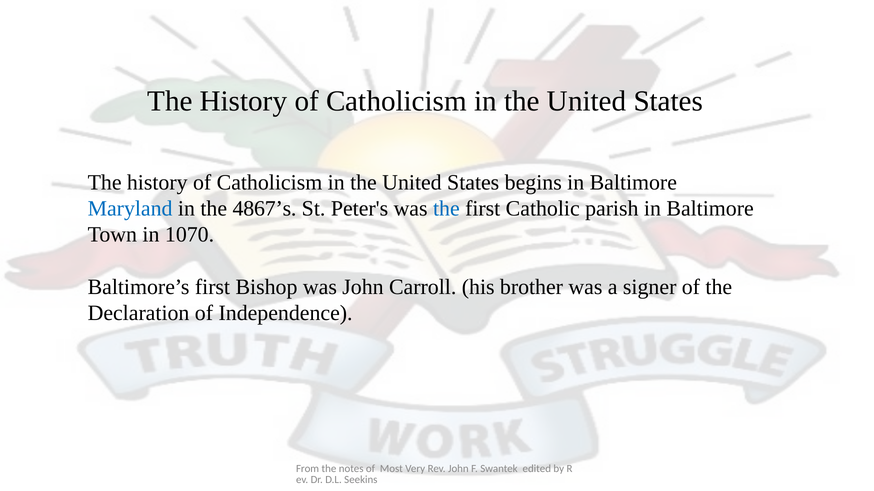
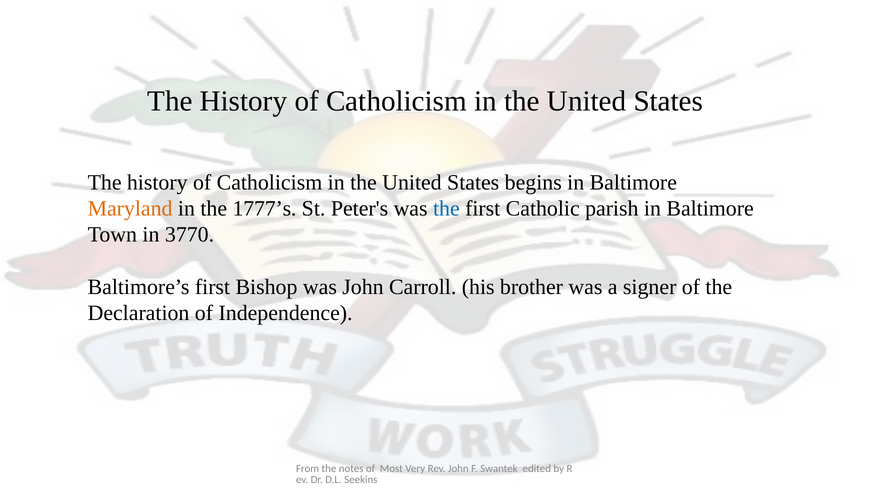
Maryland colour: blue -> orange
4867’s: 4867’s -> 1777’s
1070: 1070 -> 3770
